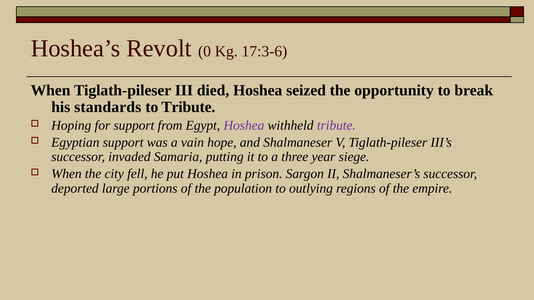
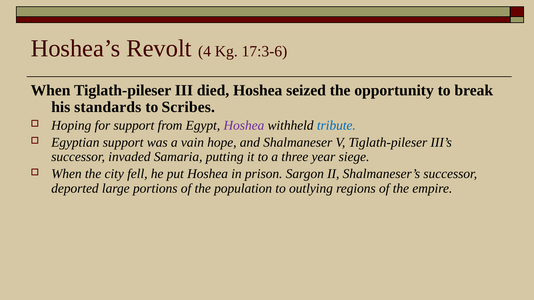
0: 0 -> 4
to Tribute: Tribute -> Scribes
tribute at (336, 126) colour: purple -> blue
